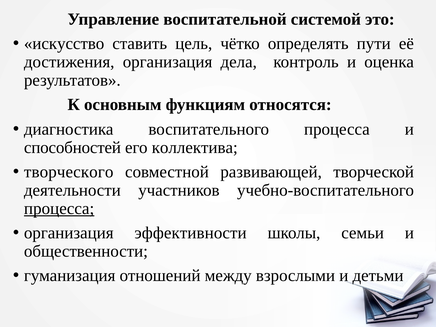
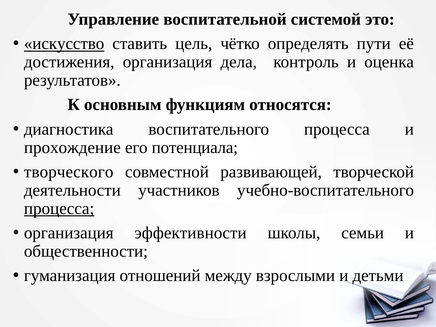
искусство underline: none -> present
способностей: способностей -> прохождение
коллектива: коллектива -> потенциала
